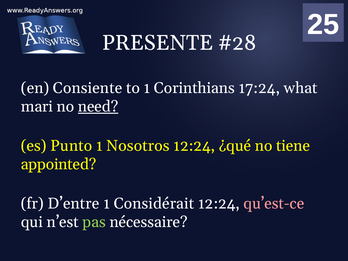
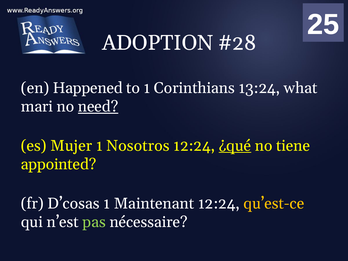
PRESENTE: PRESENTE -> ADOPTION
Consiente: Consiente -> Happened
17:24: 17:24 -> 13:24
Punto: Punto -> Mujer
¿qué underline: none -> present
D’entre: D’entre -> D’cosas
Considérait: Considérait -> Maintenant
qu’est-ce colour: pink -> yellow
